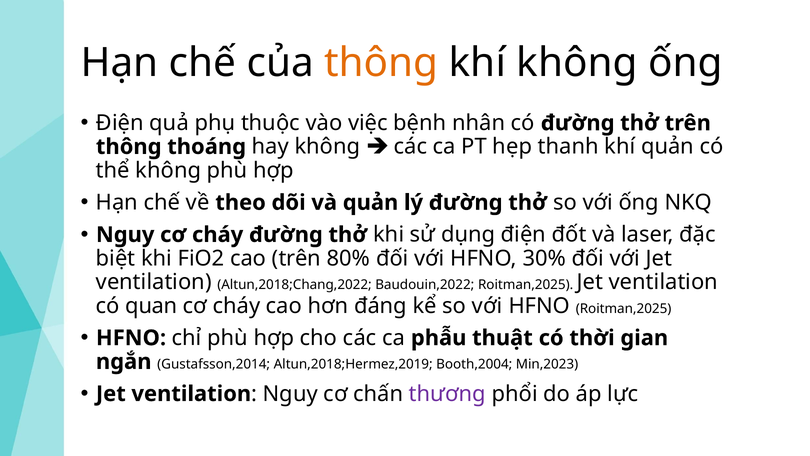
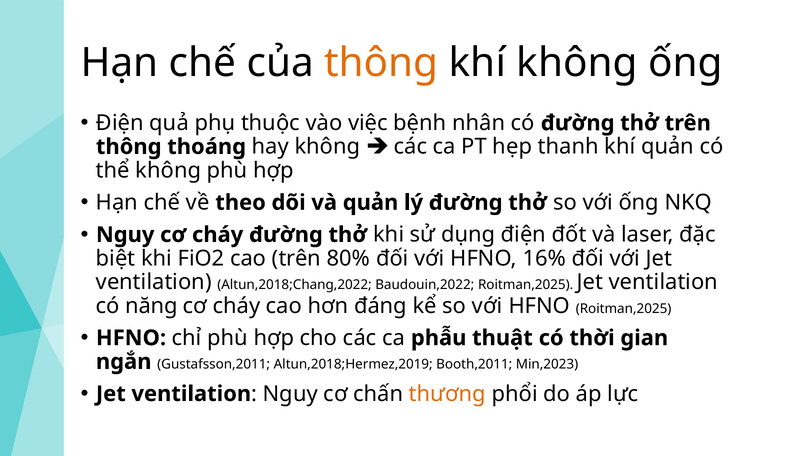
30%: 30% -> 16%
quan: quan -> năng
Gustafsson,2014: Gustafsson,2014 -> Gustafsson,2011
Booth,2004: Booth,2004 -> Booth,2011
thương colour: purple -> orange
